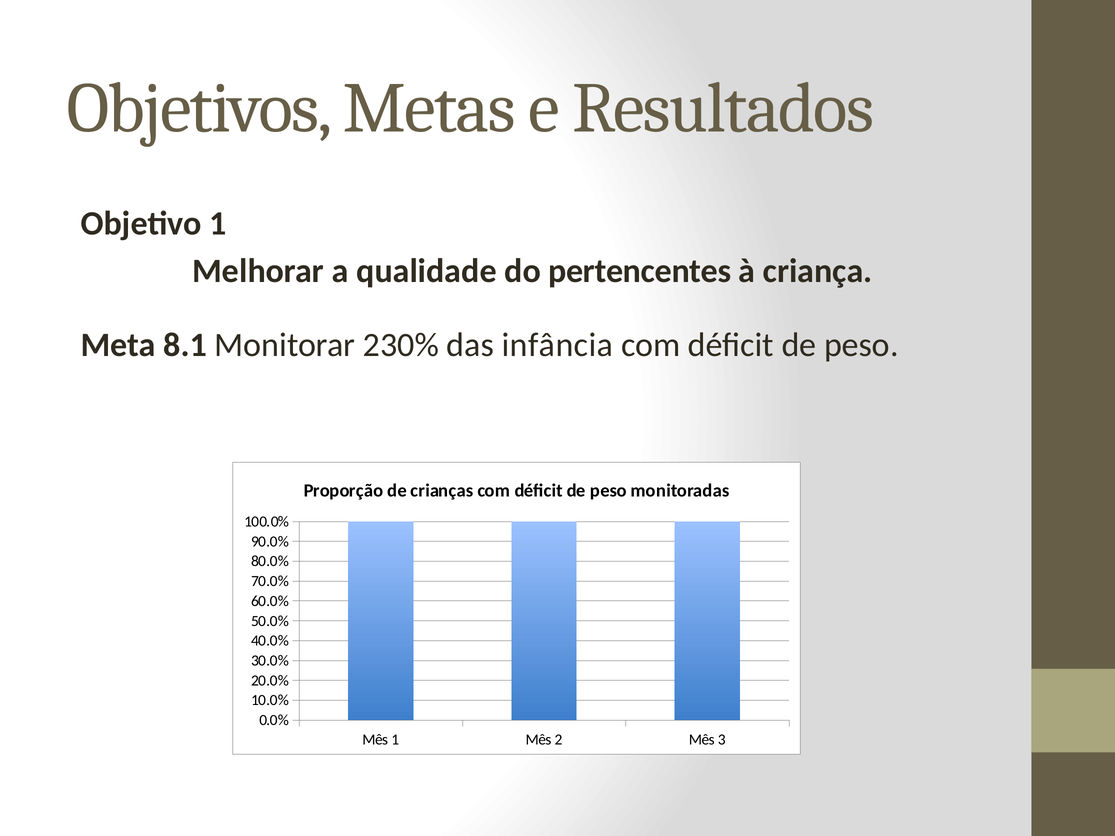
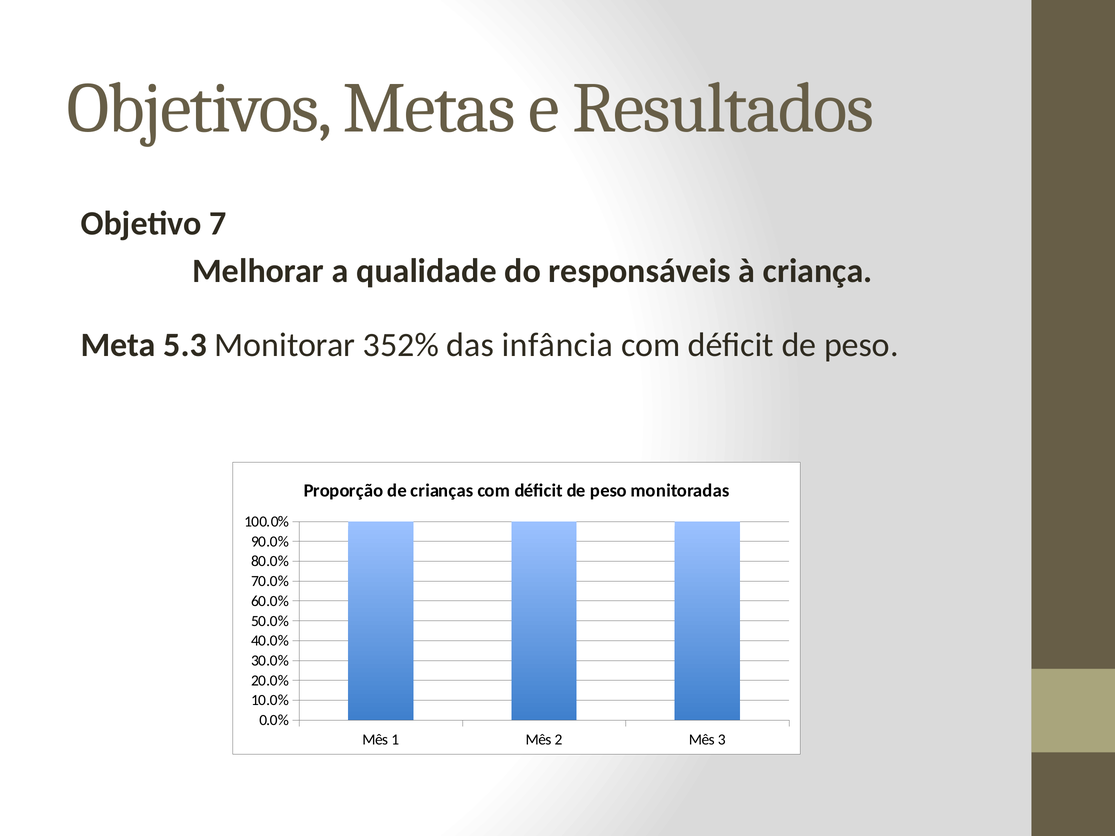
Objetivo 1: 1 -> 7
pertencentes: pertencentes -> responsáveis
8.1: 8.1 -> 5.3
230%: 230% -> 352%
